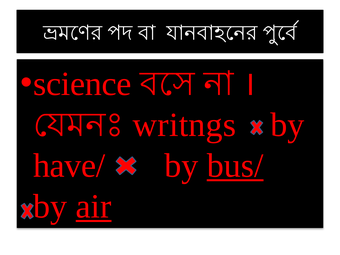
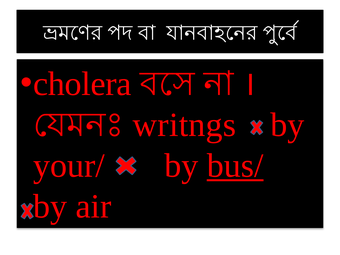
science: science -> cholera
have/: have/ -> your/
air underline: present -> none
